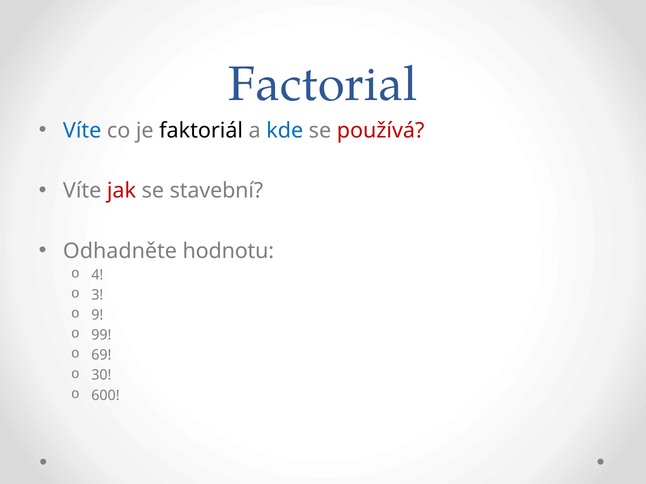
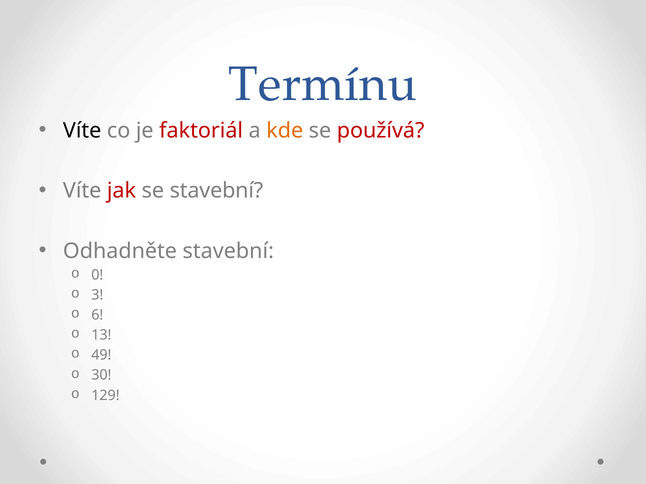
Factorial: Factorial -> Termínu
Víte at (82, 131) colour: blue -> black
faktoriál colour: black -> red
kde colour: blue -> orange
Odhadněte hodnotu: hodnotu -> stavební
4: 4 -> 0
9: 9 -> 6
99: 99 -> 13
69: 69 -> 49
600: 600 -> 129
